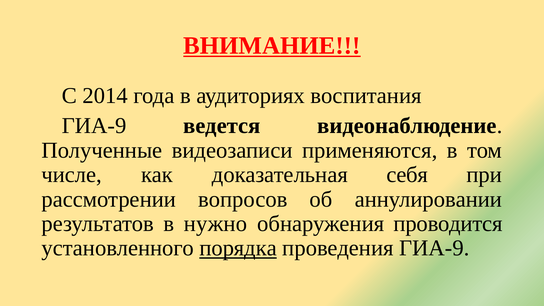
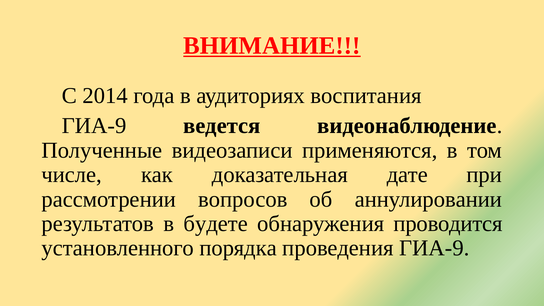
себя: себя -> дате
нужно: нужно -> будете
порядка underline: present -> none
